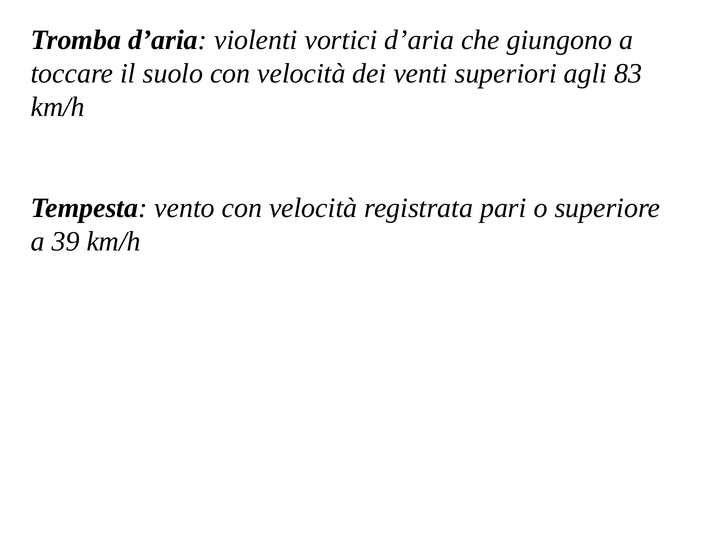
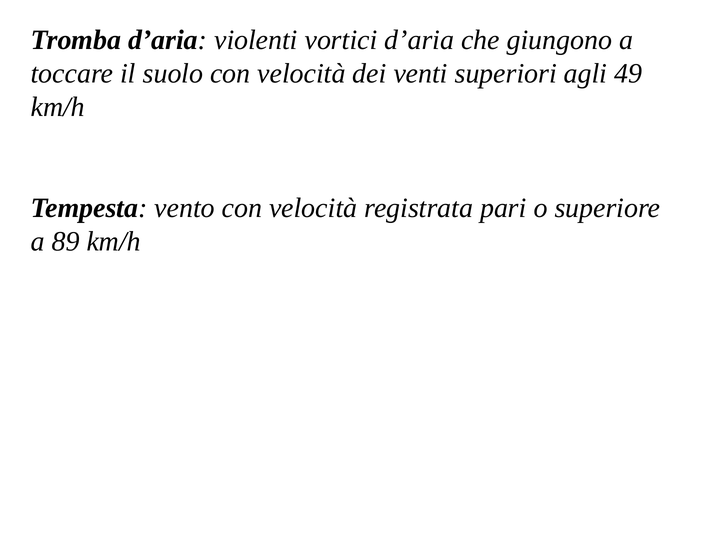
83: 83 -> 49
39: 39 -> 89
